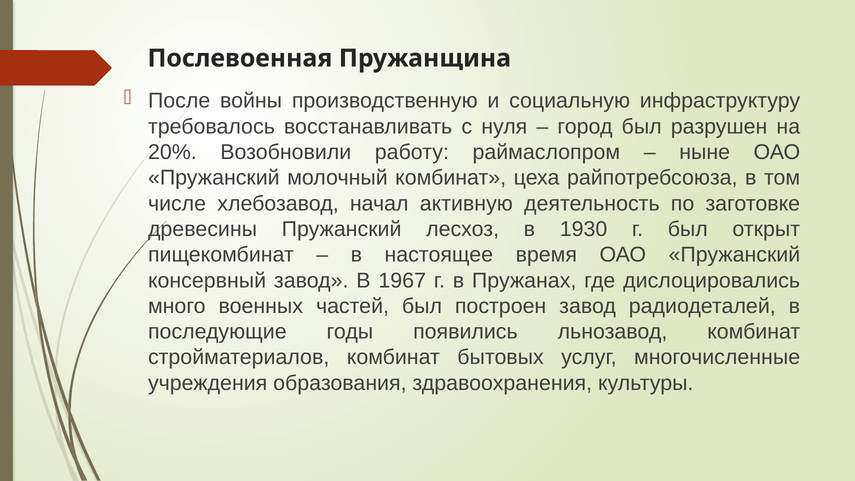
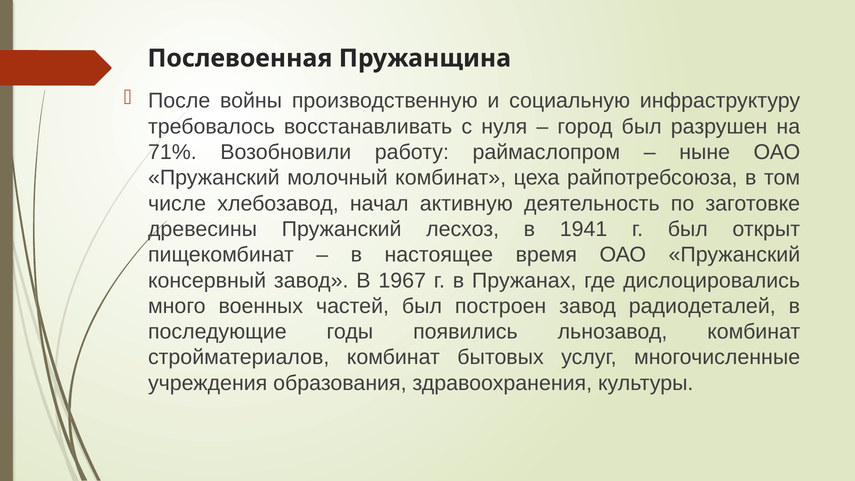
20%: 20% -> 71%
1930: 1930 -> 1941
